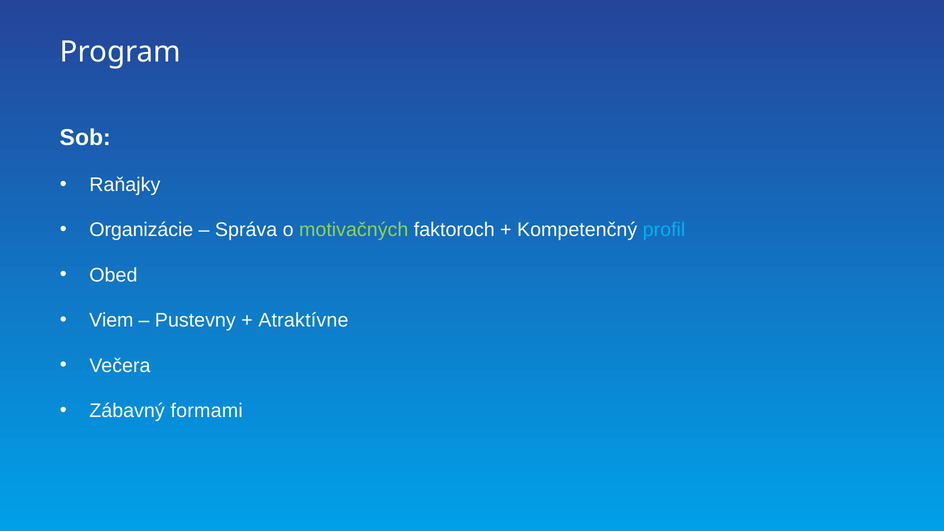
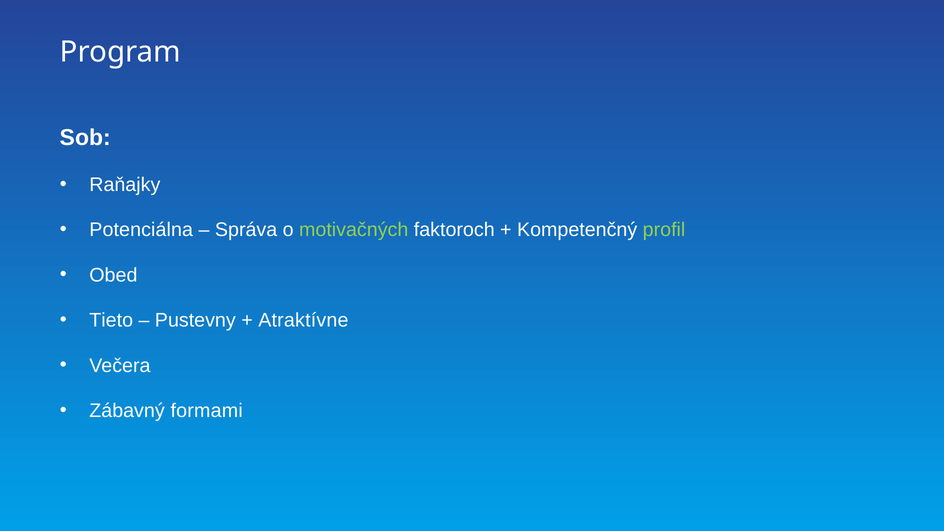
Organizácie: Organizácie -> Potenciálna
profil colour: light blue -> light green
Viem: Viem -> Tieto
